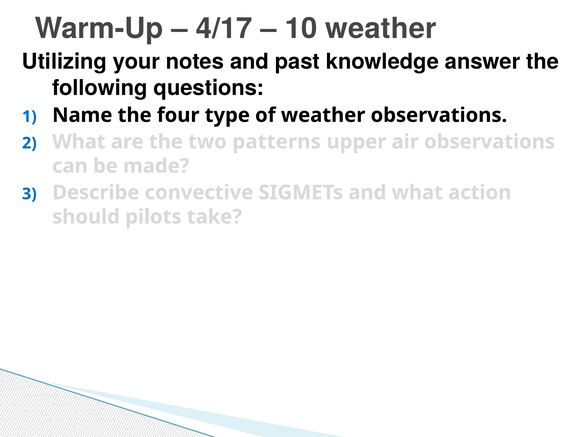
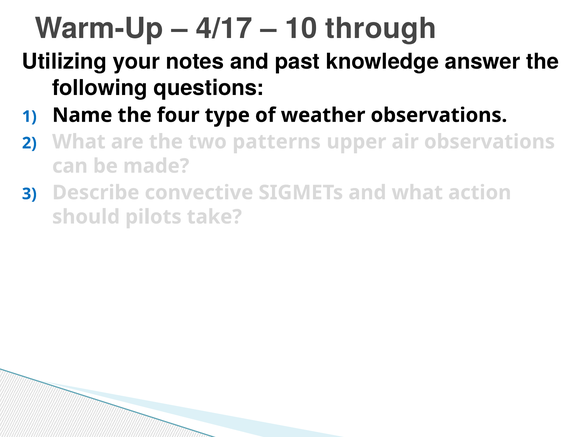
10 weather: weather -> through
